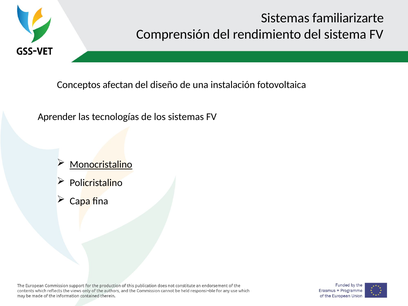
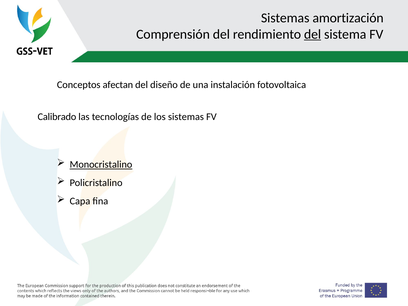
familiarizarte: familiarizarte -> amortización
del at (313, 34) underline: none -> present
Aprender: Aprender -> Calibrado
